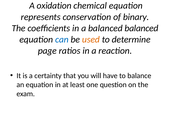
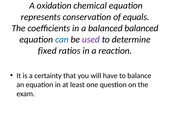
binary: binary -> equals
used colour: orange -> purple
page: page -> fixed
